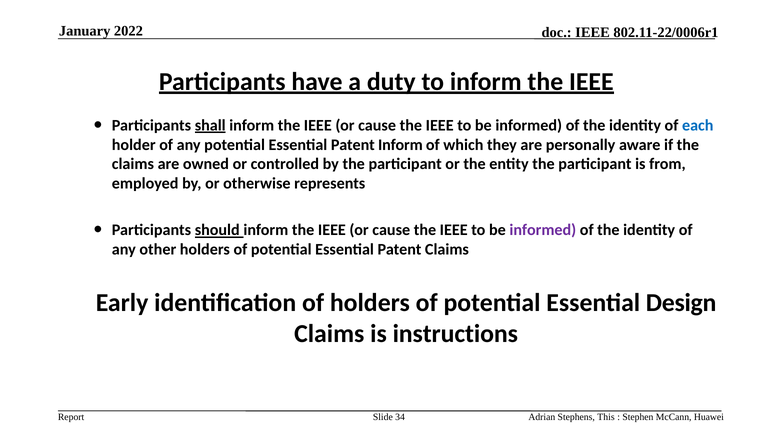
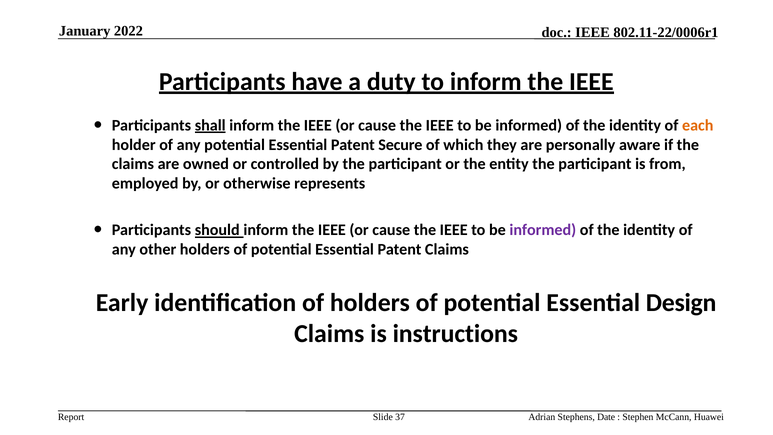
each colour: blue -> orange
Patent Inform: Inform -> Secure
34: 34 -> 37
This: This -> Date
